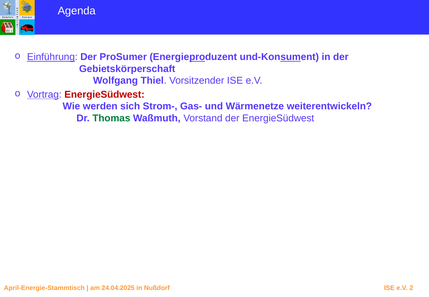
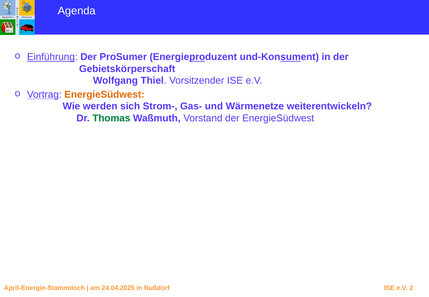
EnergieSüdwest at (104, 94) colour: red -> orange
